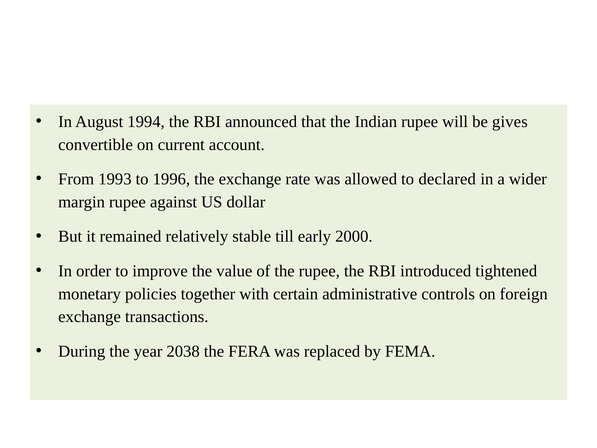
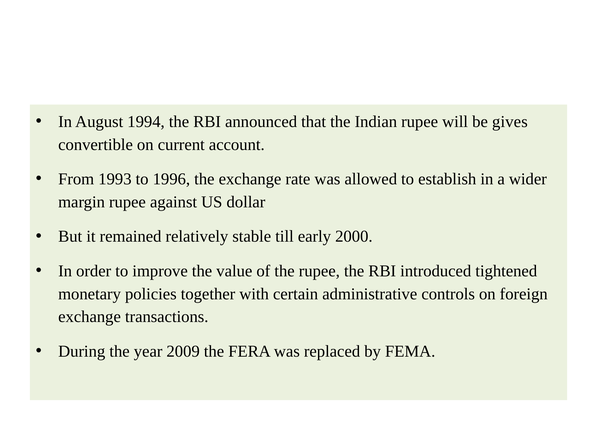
declared: declared -> establish
2038: 2038 -> 2009
